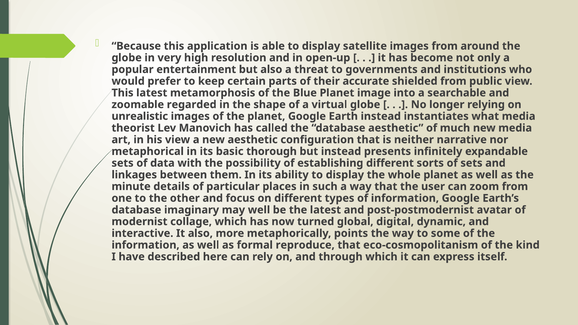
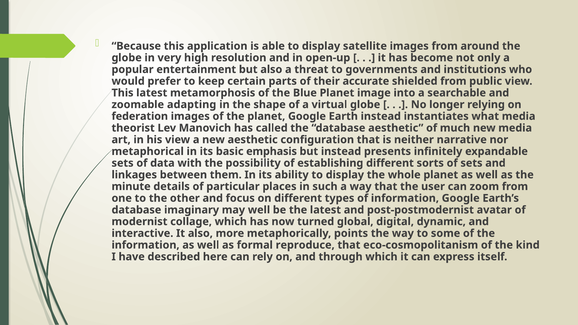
regarded: regarded -> adapting
unrealistic: unrealistic -> federation
thorough: thorough -> emphasis
